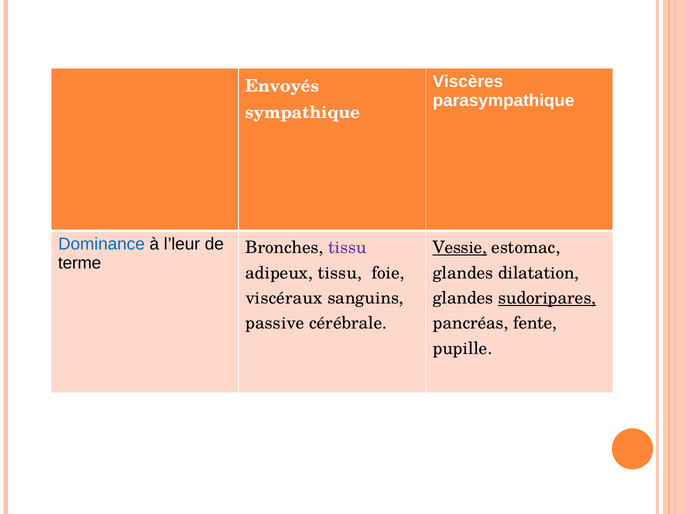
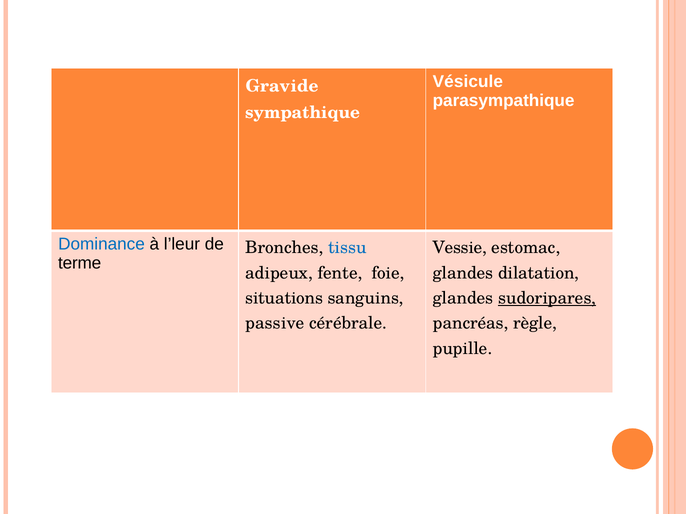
Viscères: Viscères -> Vésicule
Envoyés: Envoyés -> Gravide
tissu at (347, 248) colour: purple -> blue
Vessie underline: present -> none
adipeux tissu: tissu -> fente
viscéraux: viscéraux -> situations
fente: fente -> règle
